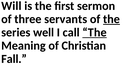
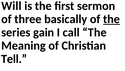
servants: servants -> basically
well: well -> gain
The at (95, 32) underline: present -> none
Fall: Fall -> Tell
